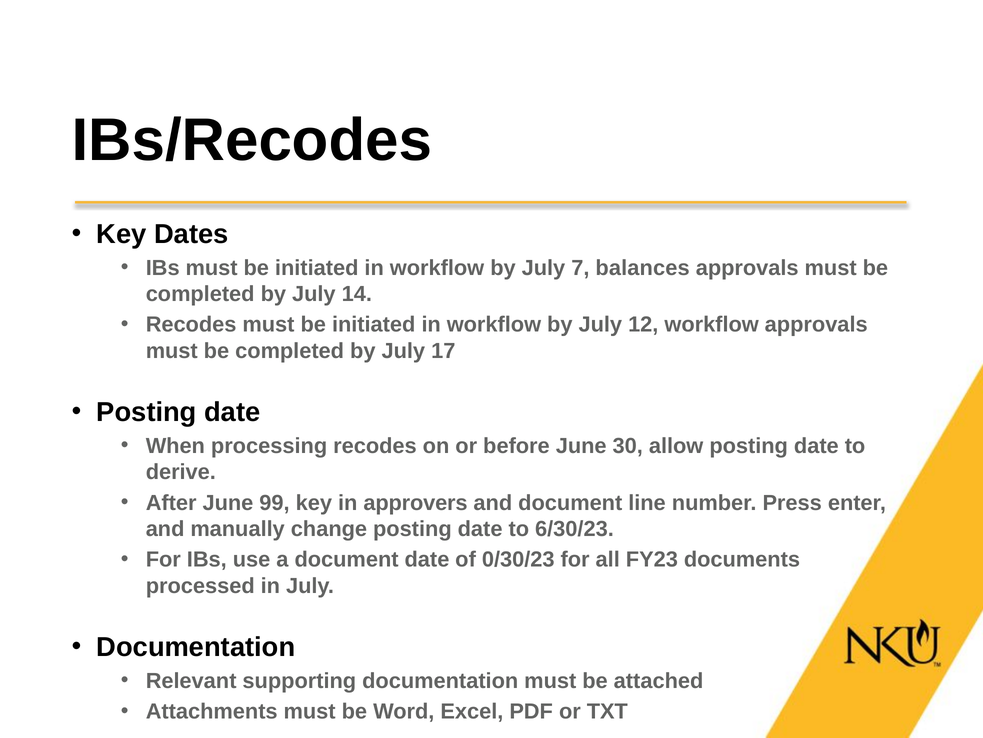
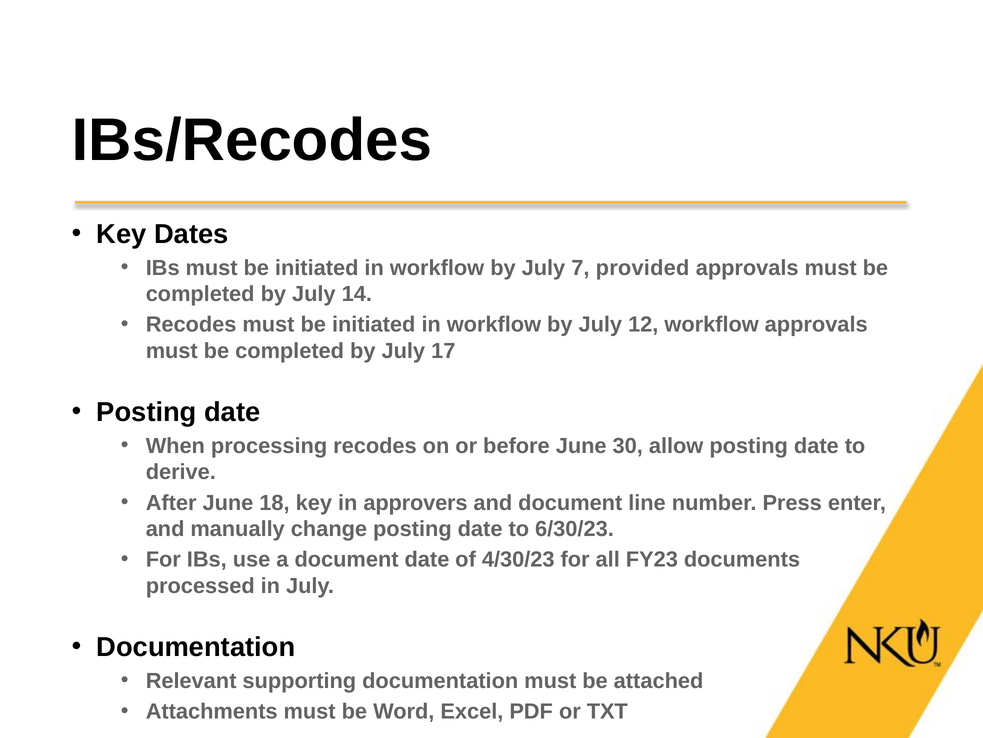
balances: balances -> provided
99: 99 -> 18
0/30/23: 0/30/23 -> 4/30/23
